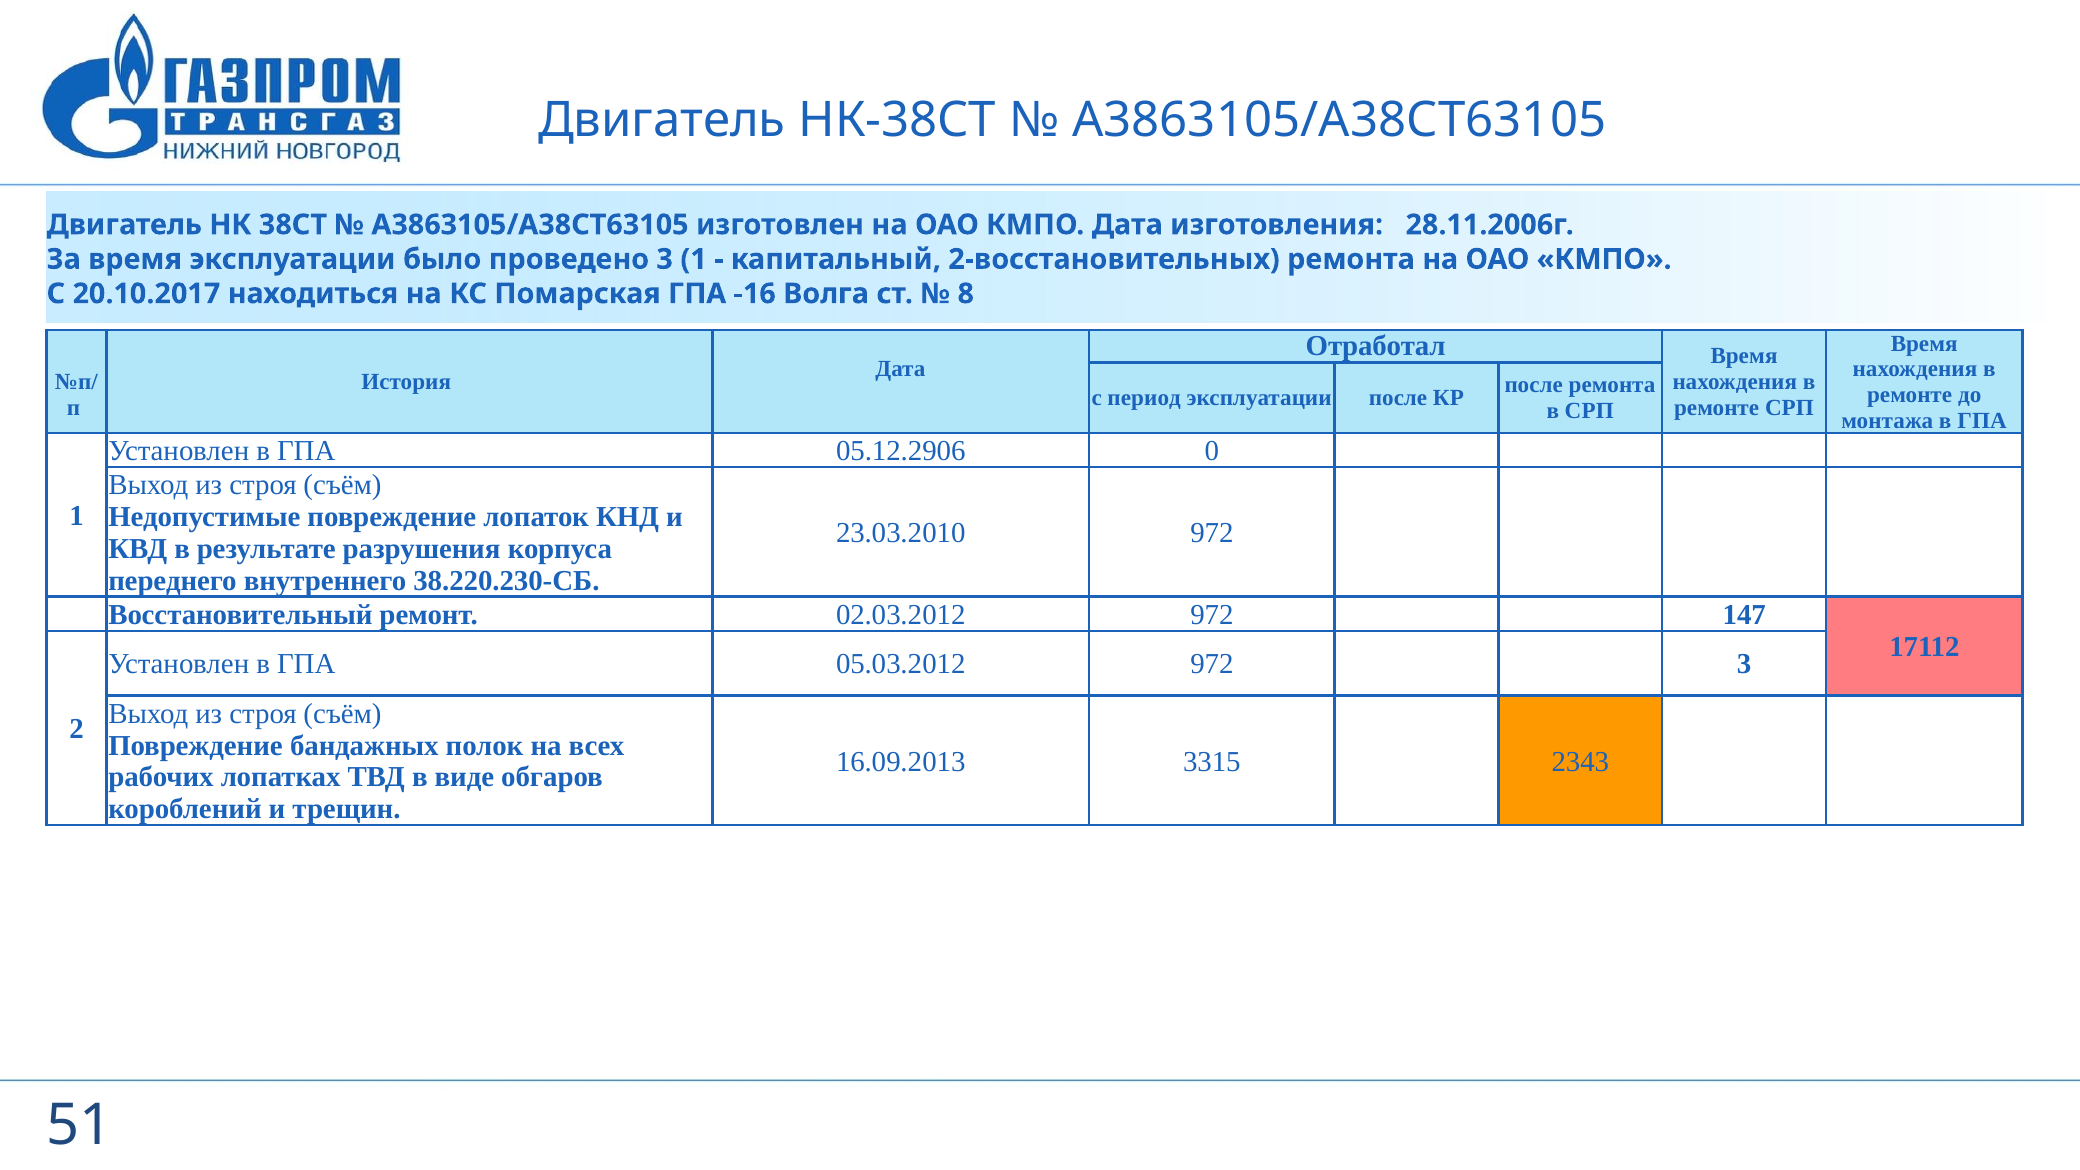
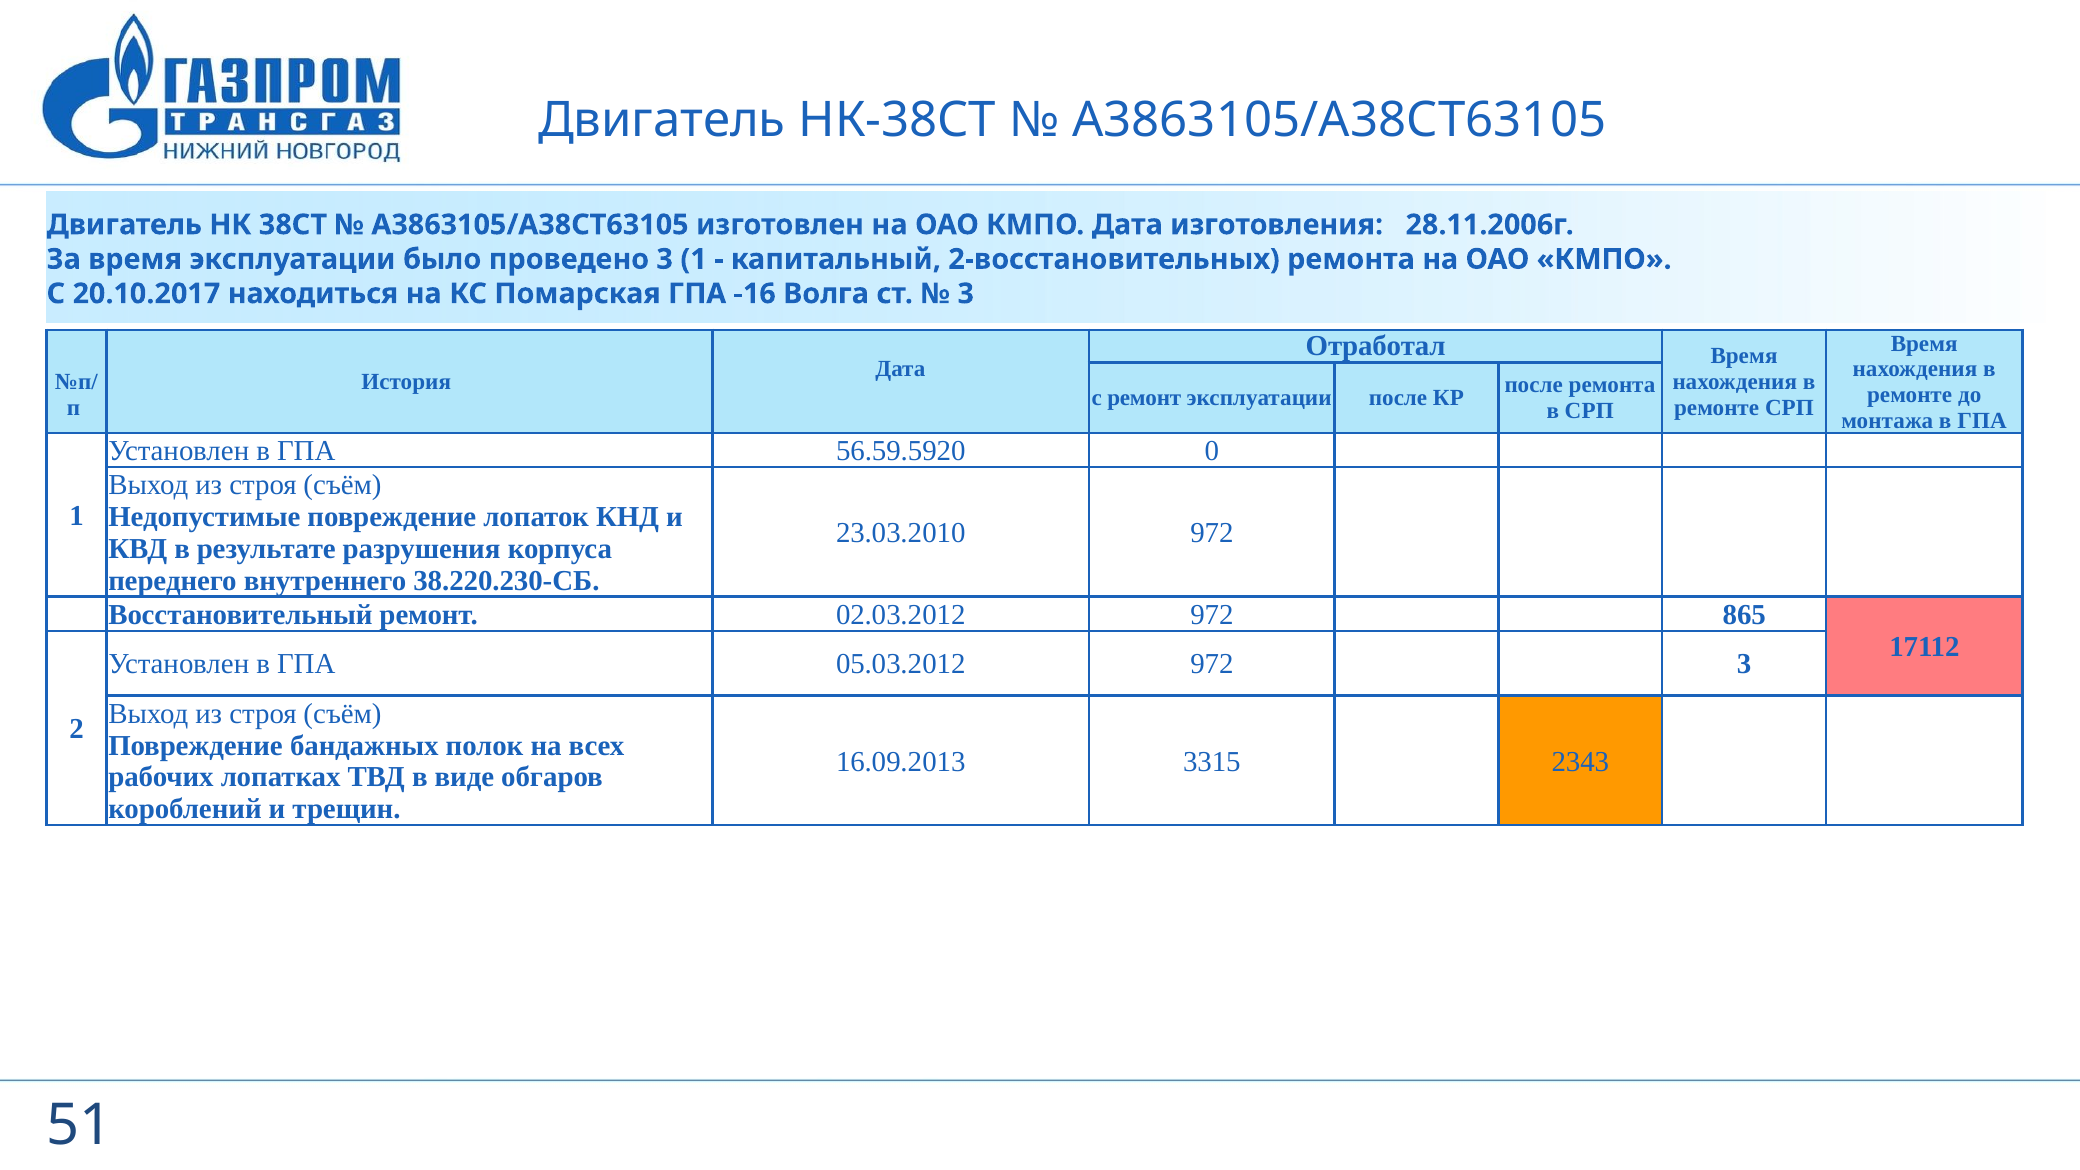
8 at (966, 294): 8 -> 3
с период: период -> ремонт
05.12.2906: 05.12.2906 -> 56.59.5920
147: 147 -> 865
